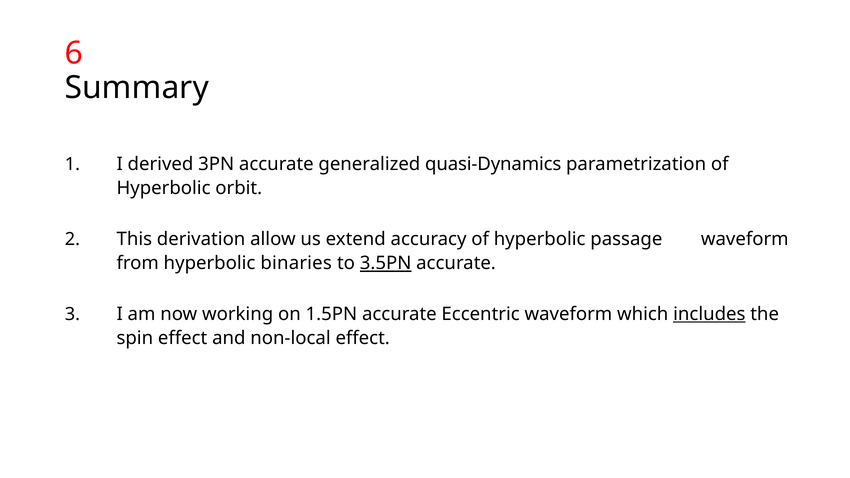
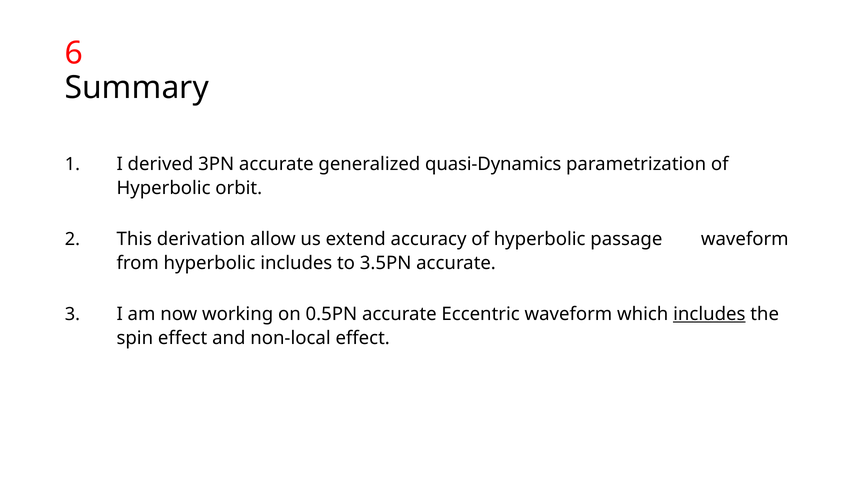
hyperbolic binaries: binaries -> includes
3.5PN underline: present -> none
1.5PN: 1.5PN -> 0.5PN
